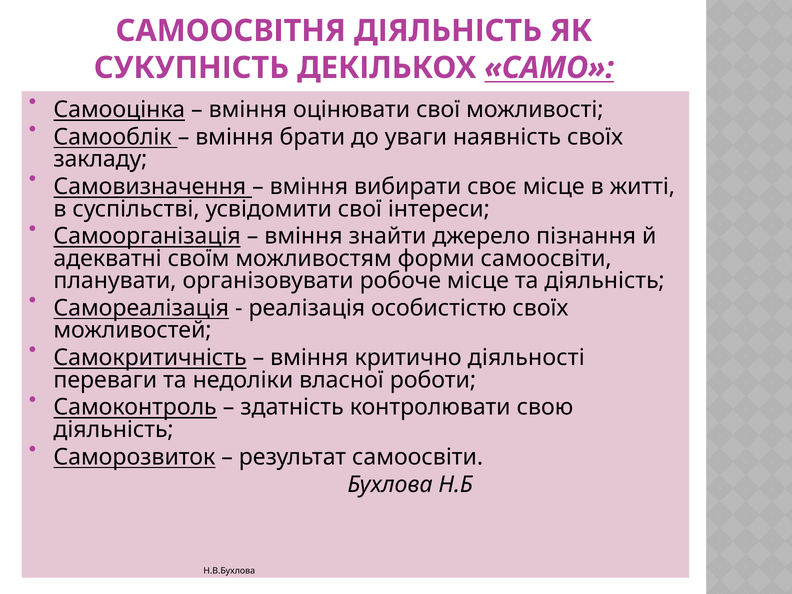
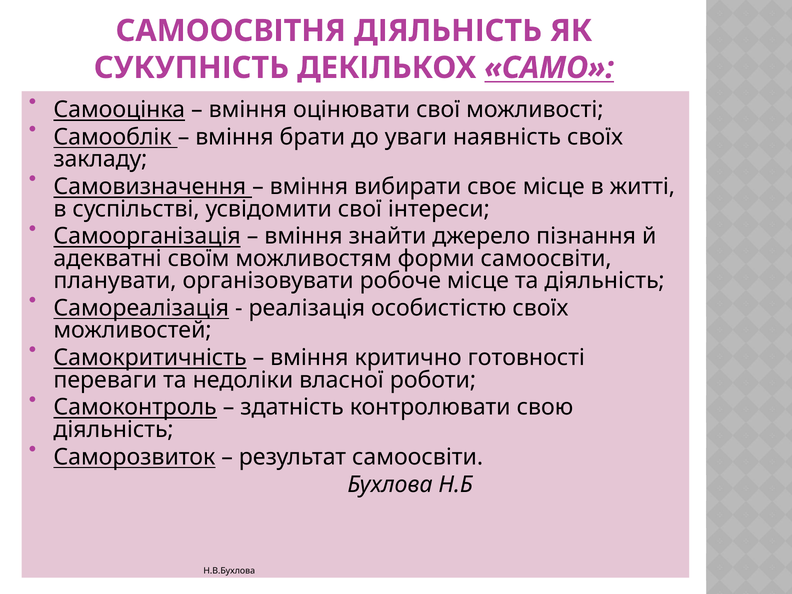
діяльності: діяльності -> готовності
